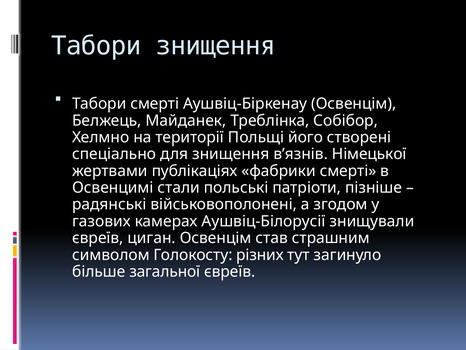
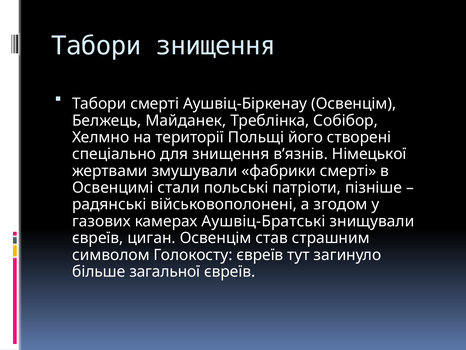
публікаціях: публікаціях -> змушували
Аушвіц-Білорусії: Аушвіц-Білорусії -> Аушвіц-Братські
Голокосту різних: різних -> євреїв
